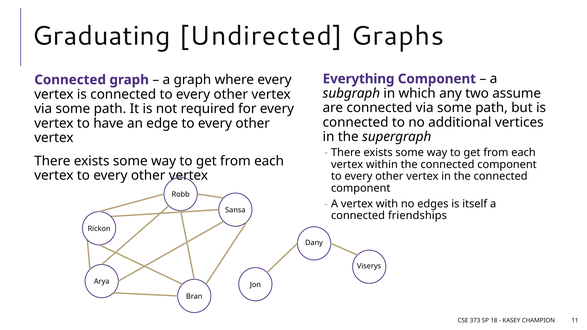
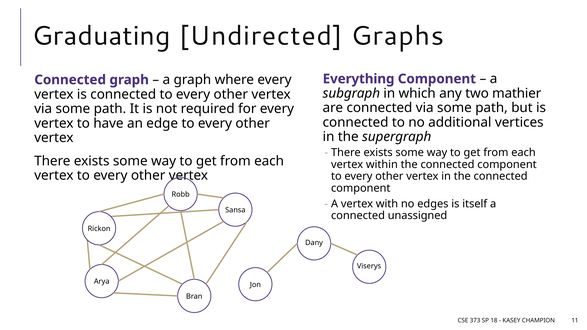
assume: assume -> mathier
friendships: friendships -> unassigned
